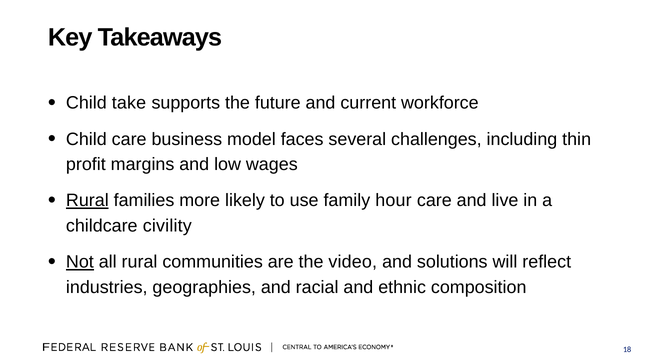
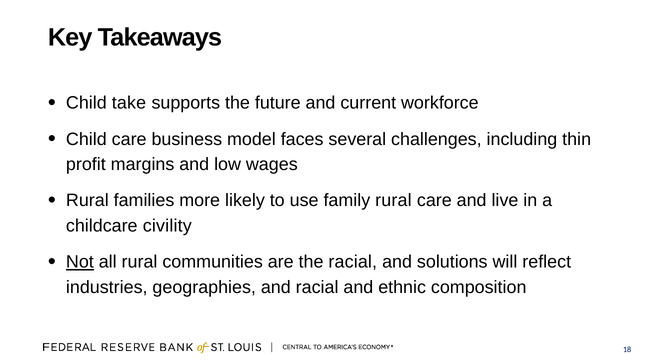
Rural at (87, 201) underline: present -> none
family hour: hour -> rural
the video: video -> racial
